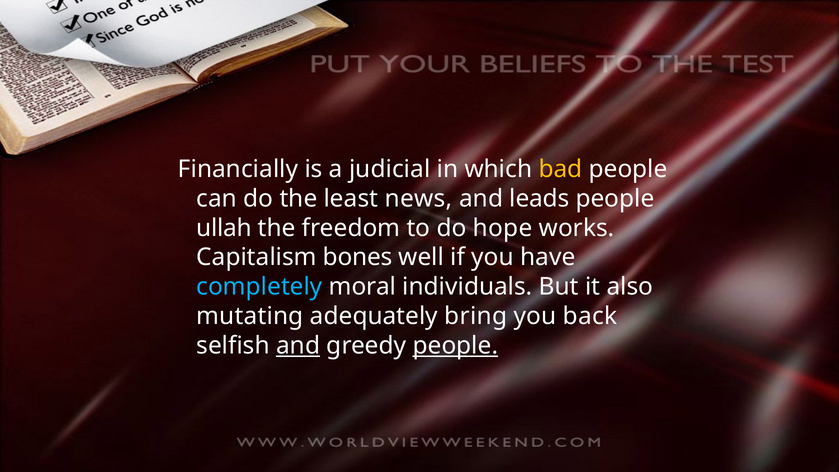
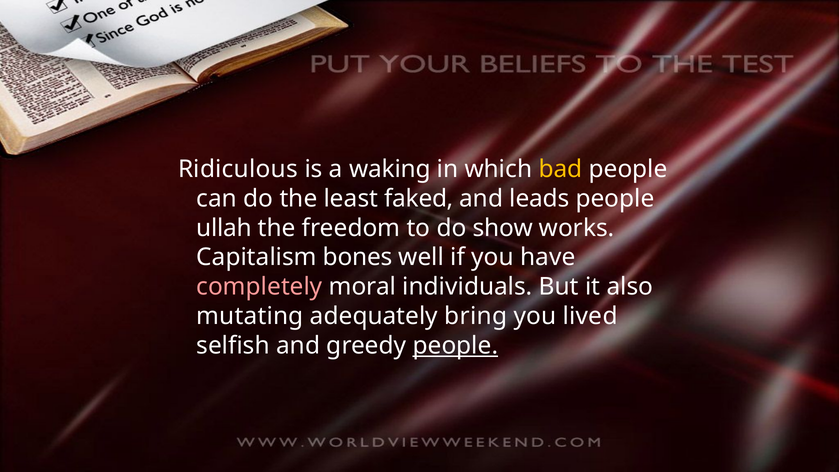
Financially: Financially -> Ridiculous
judicial: judicial -> waking
news: news -> faked
hope: hope -> show
completely colour: light blue -> pink
back: back -> lived
and at (298, 345) underline: present -> none
